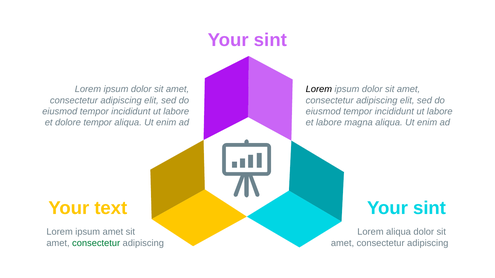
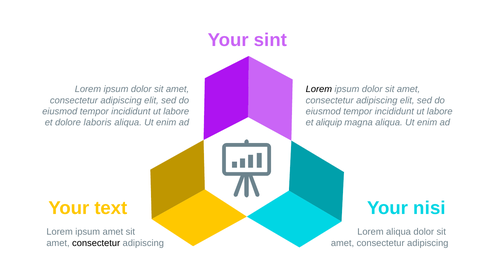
dolore tempor: tempor -> laboris
et labore: labore -> aliquip
sint at (430, 208): sint -> nisi
consectetur at (96, 243) colour: green -> black
